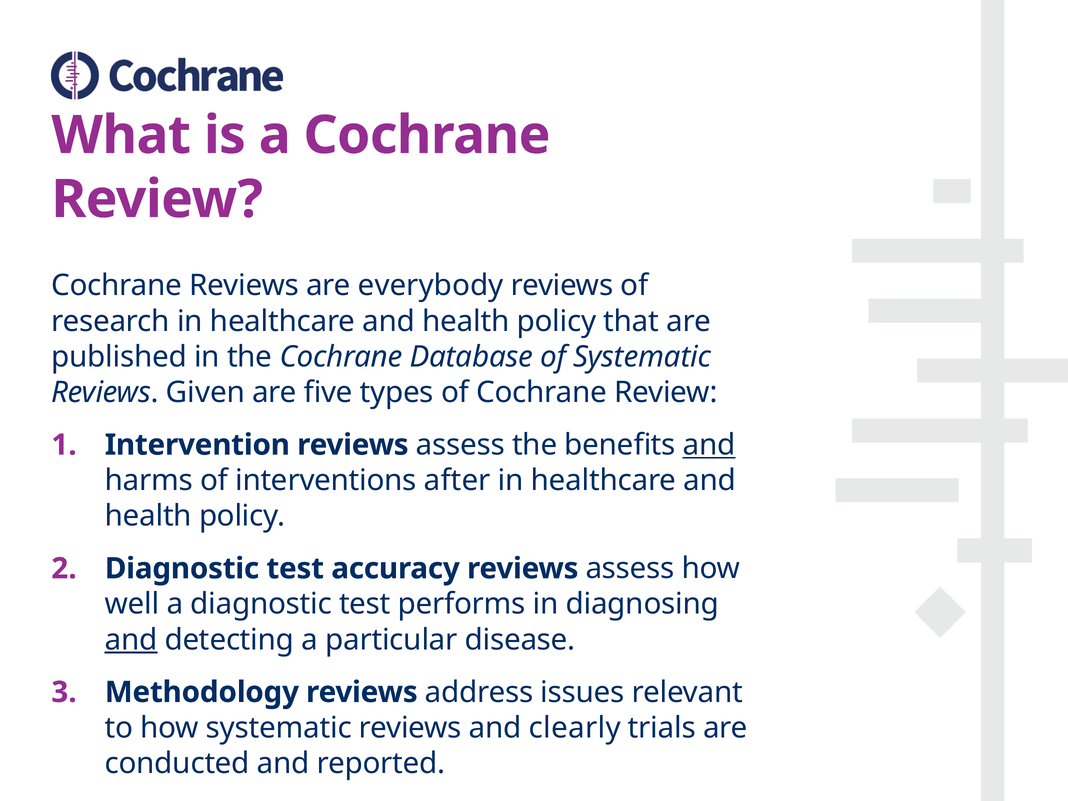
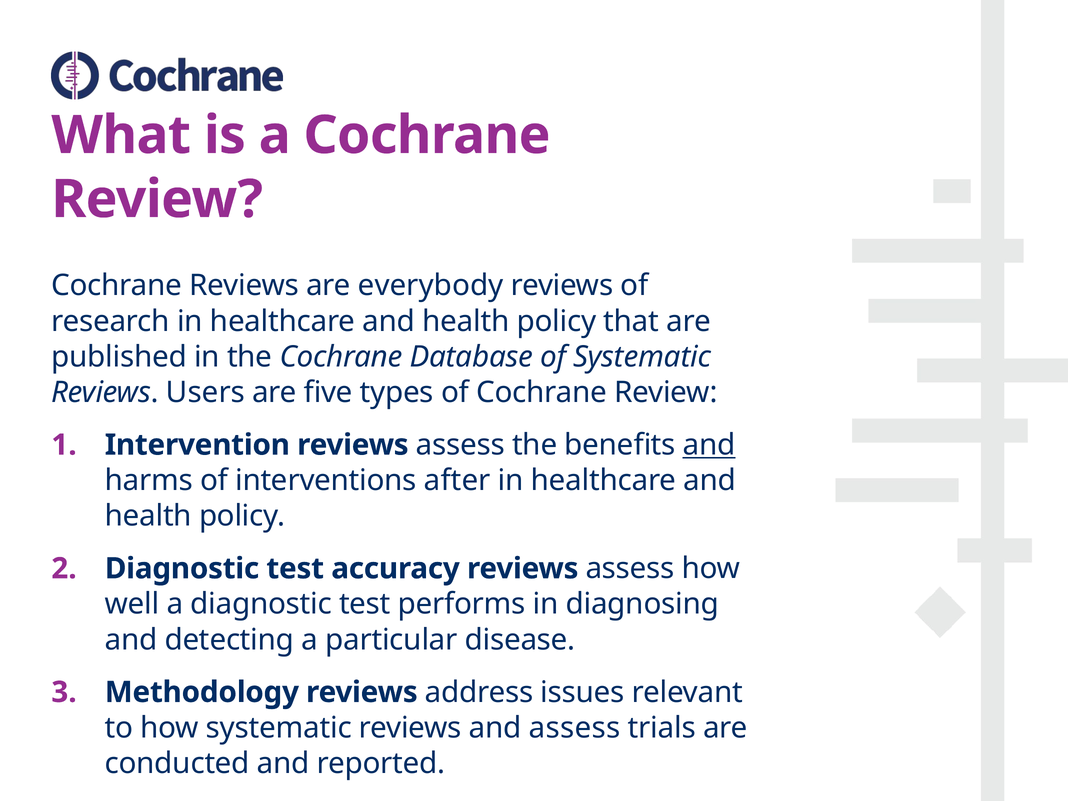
Given: Given -> Users
and at (131, 640) underline: present -> none
and clearly: clearly -> assess
